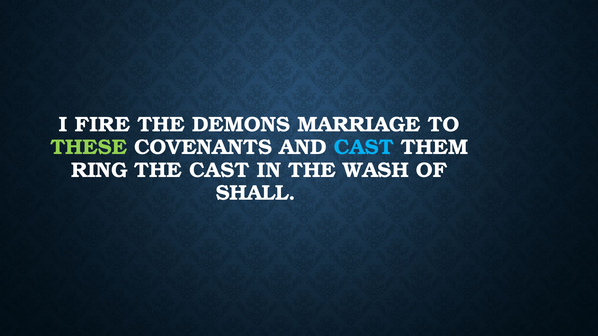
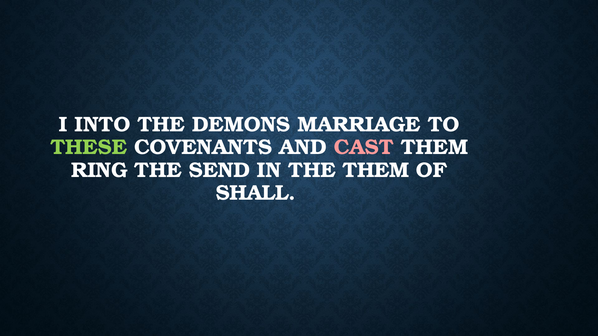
FIRE: FIRE -> INTO
CAST at (364, 147) colour: light blue -> pink
THE CAST: CAST -> SEND
THE WASH: WASH -> THEM
